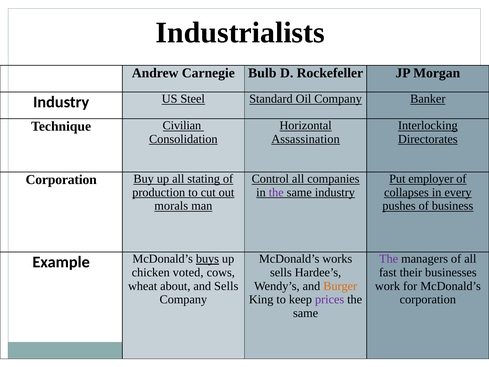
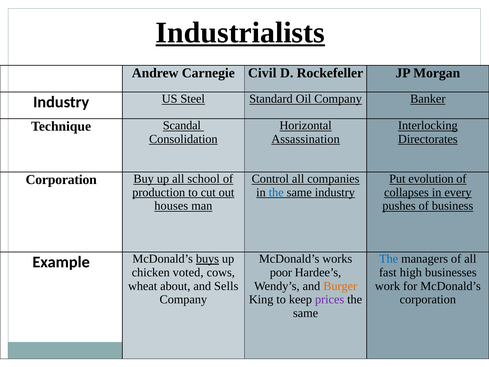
Industrialists underline: none -> present
Bulb: Bulb -> Civil
Civilian: Civilian -> Scandal
employer: employer -> evolution
stating: stating -> school
the at (276, 192) colour: purple -> blue
morals: morals -> houses
The at (389, 259) colour: purple -> blue
sells at (281, 272): sells -> poor
their: their -> high
